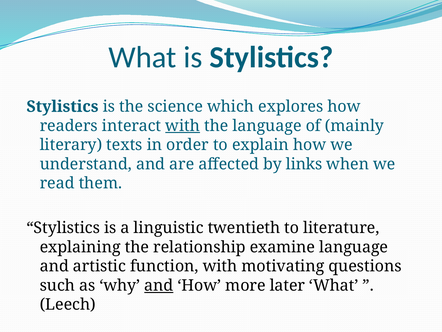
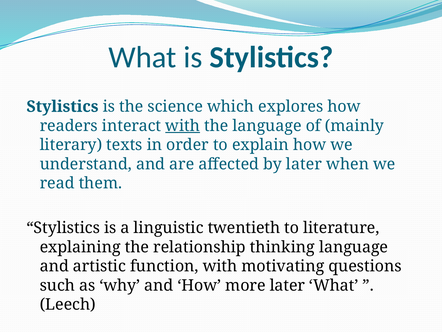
by links: links -> later
examine: examine -> thinking
and at (159, 285) underline: present -> none
